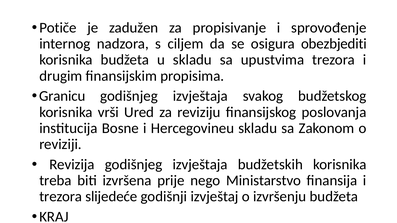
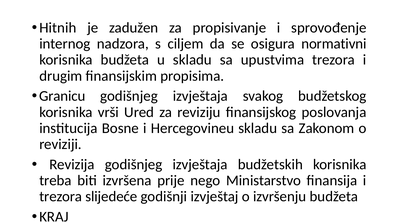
Potiče: Potiče -> Hitnih
obezbjediti: obezbjediti -> normativni
